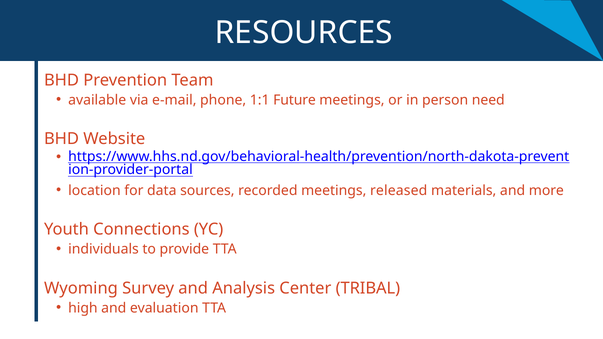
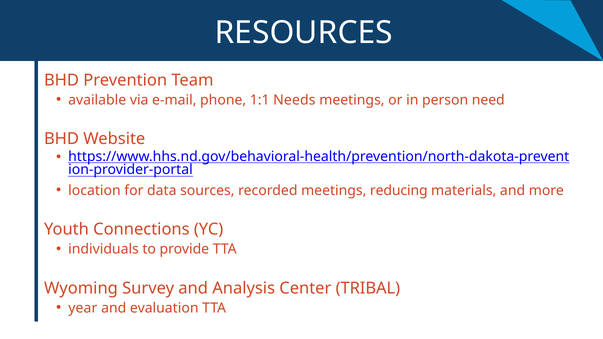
Future: Future -> Needs
released: released -> reducing
high: high -> year
